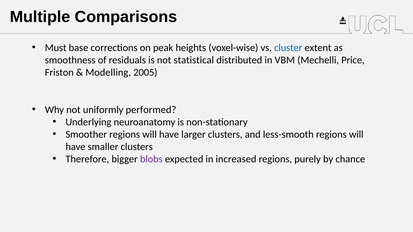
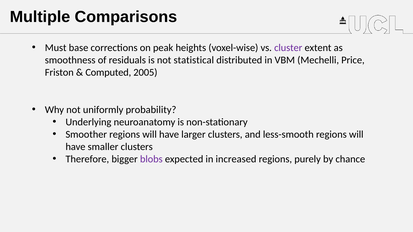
cluster colour: blue -> purple
Modelling: Modelling -> Computed
performed: performed -> probability
